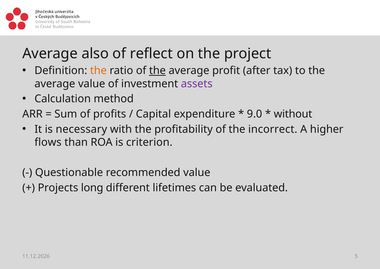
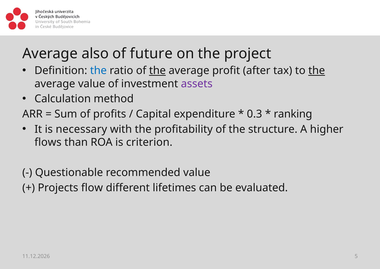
reflect: reflect -> future
the at (98, 71) colour: orange -> blue
the at (317, 71) underline: none -> present
9.0: 9.0 -> 0.3
without: without -> ranking
incorrect: incorrect -> structure
long: long -> flow
